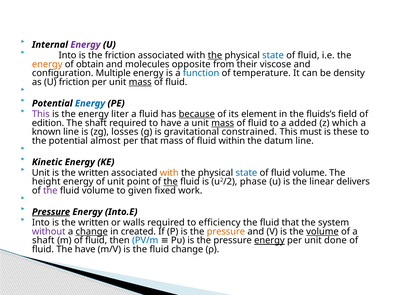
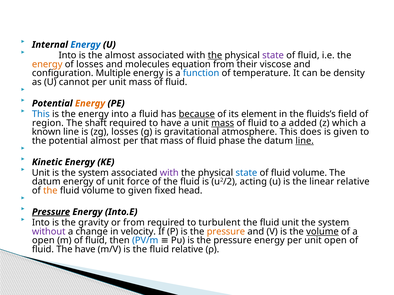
Energy at (85, 45) colour: purple -> blue
the friction: friction -> almost
state at (273, 55) colour: blue -> purple
of obtain: obtain -> losses
opposite: opposite -> equation
U friction: friction -> cannot
mass at (140, 82) underline: present -> none
Energy at (90, 104) colour: blue -> orange
This at (41, 114) colour: purple -> blue
energy liter: liter -> into
edition: edition -> region
constrained: constrained -> atmosphere
must: must -> does
is these: these -> given
within: within -> phase
line at (305, 141) underline: none -> present
written at (94, 173): written -> system
with at (169, 173) colour: orange -> purple
height at (46, 182): height -> datum
point: point -> force
the at (171, 182) underline: present -> none
phase: phase -> acting
linear delivers: delivers -> relative
the at (50, 191) colour: purple -> orange
work: work -> head
written at (94, 223): written -> gravity
or walls: walls -> from
efficiency: efficiency -> turbulent
fluid that: that -> unit
change at (92, 232) underline: present -> none
created: created -> velocity
shaft at (43, 241): shaft -> open
energy at (269, 241) underline: present -> none
unit done: done -> open
fluid change: change -> relative
